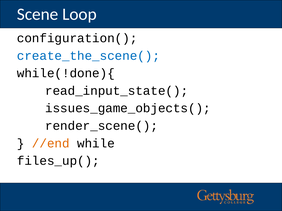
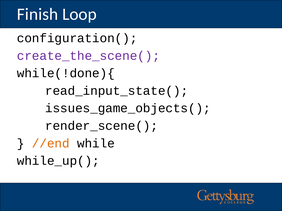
Scene: Scene -> Finish
create_the_scene( colour: blue -> purple
files_up(: files_up( -> while_up(
